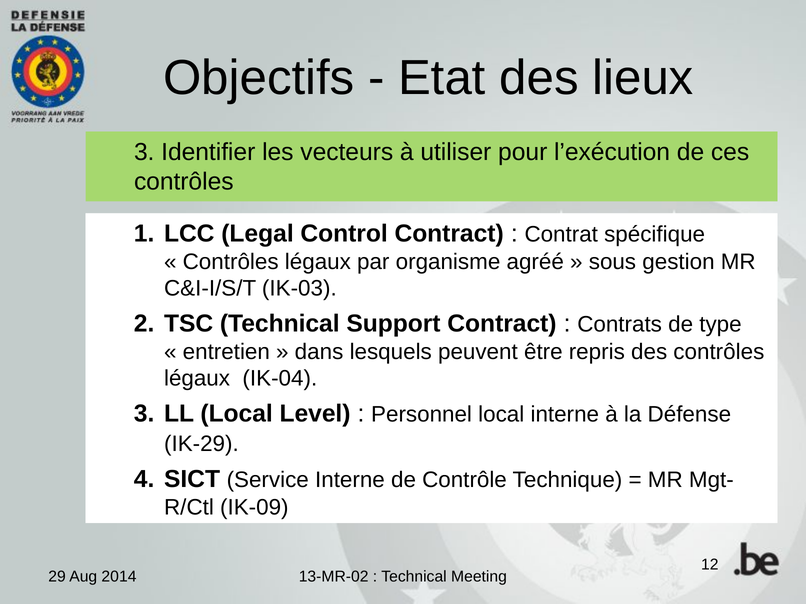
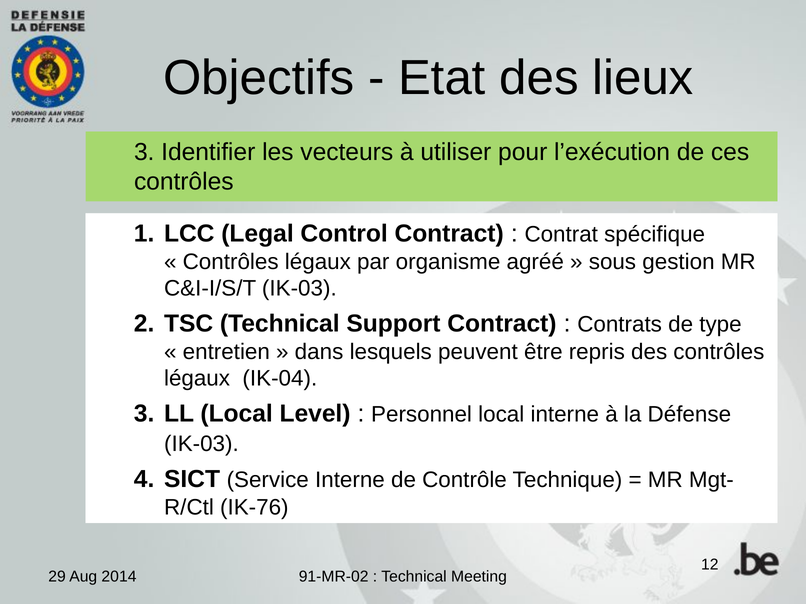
IK-29 at (201, 444): IK-29 -> IK-03
IK-09: IK-09 -> IK-76
13-MR-02: 13-MR-02 -> 91-MR-02
